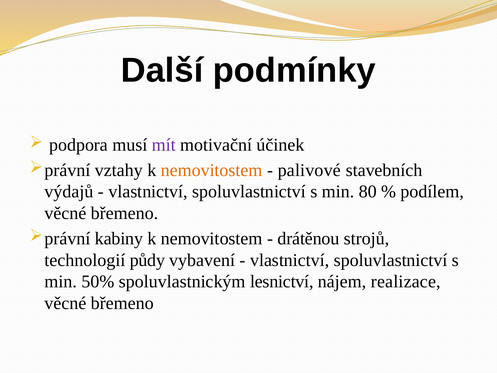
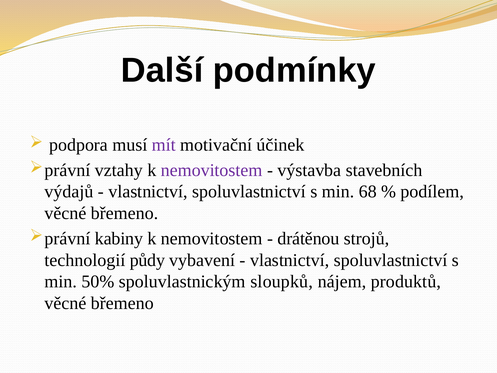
nemovitostem at (212, 170) colour: orange -> purple
palivové: palivové -> výstavba
80: 80 -> 68
lesnictví: lesnictví -> sloupků
realizace: realizace -> produktů
